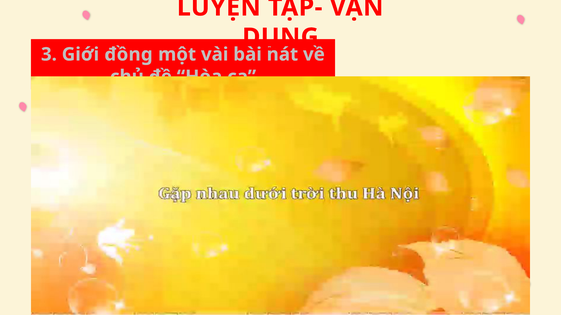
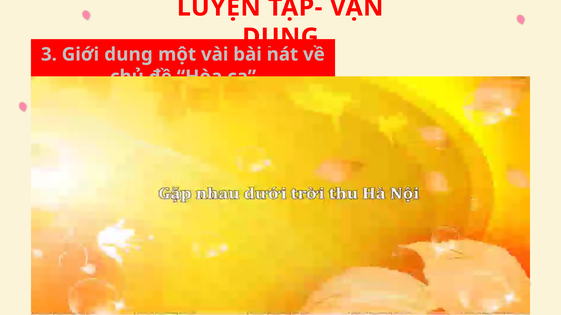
đồng: đồng -> dung
